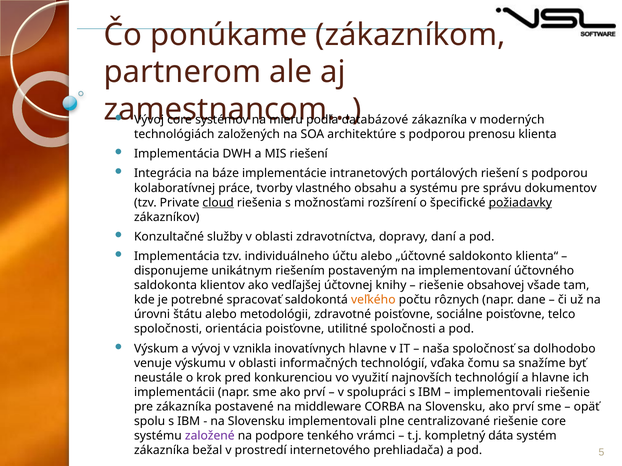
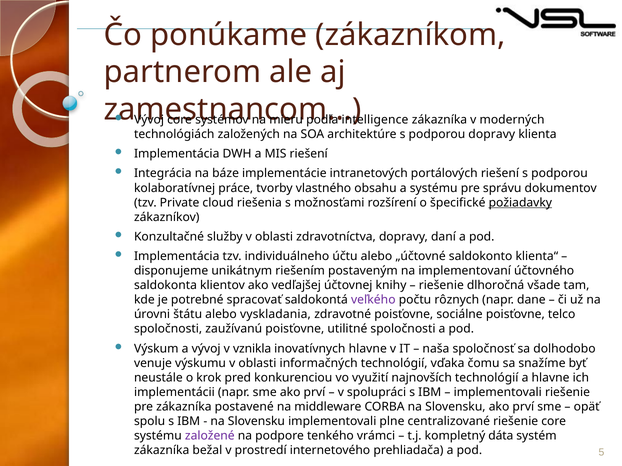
databázové: databázové -> intelligence
podporou prenosu: prenosu -> dopravy
cloud underline: present -> none
obsahovej: obsahovej -> dlhoročná
veľkého colour: orange -> purple
metodológii: metodológii -> vyskladania
orientácia: orientácia -> zaužívanú
